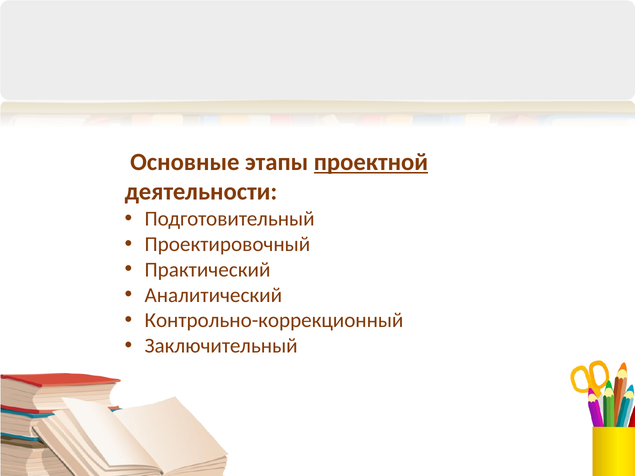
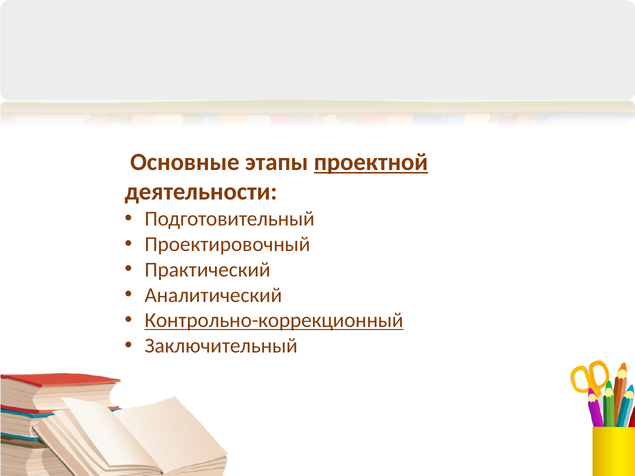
Контрольно-коррекционный underline: none -> present
